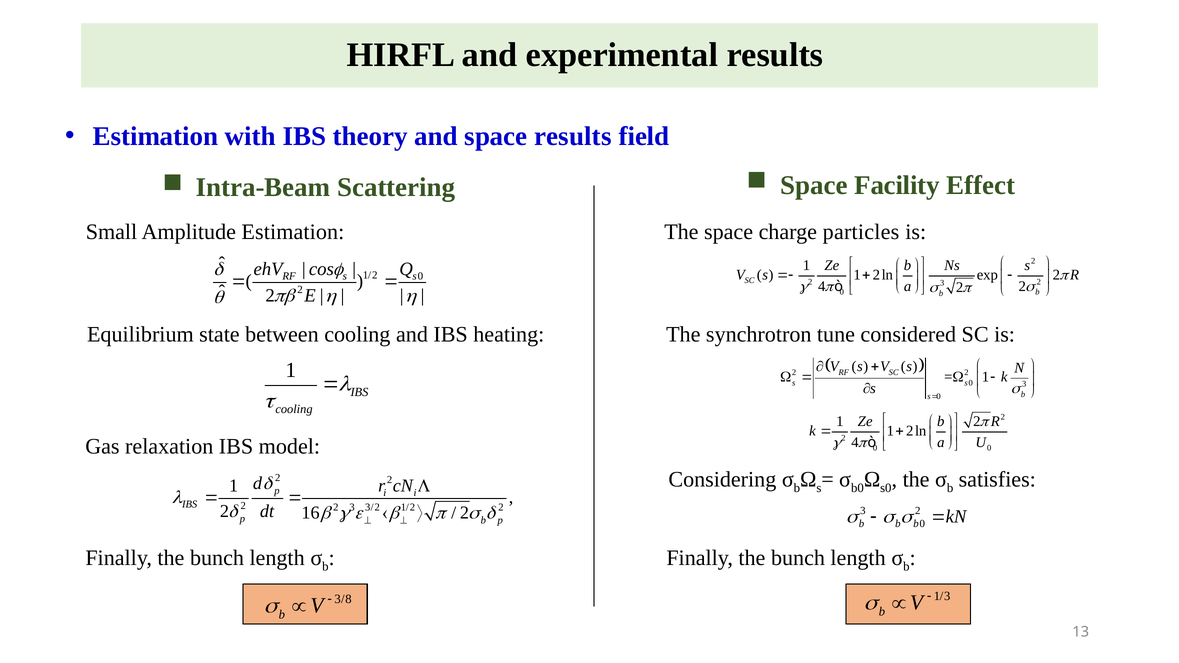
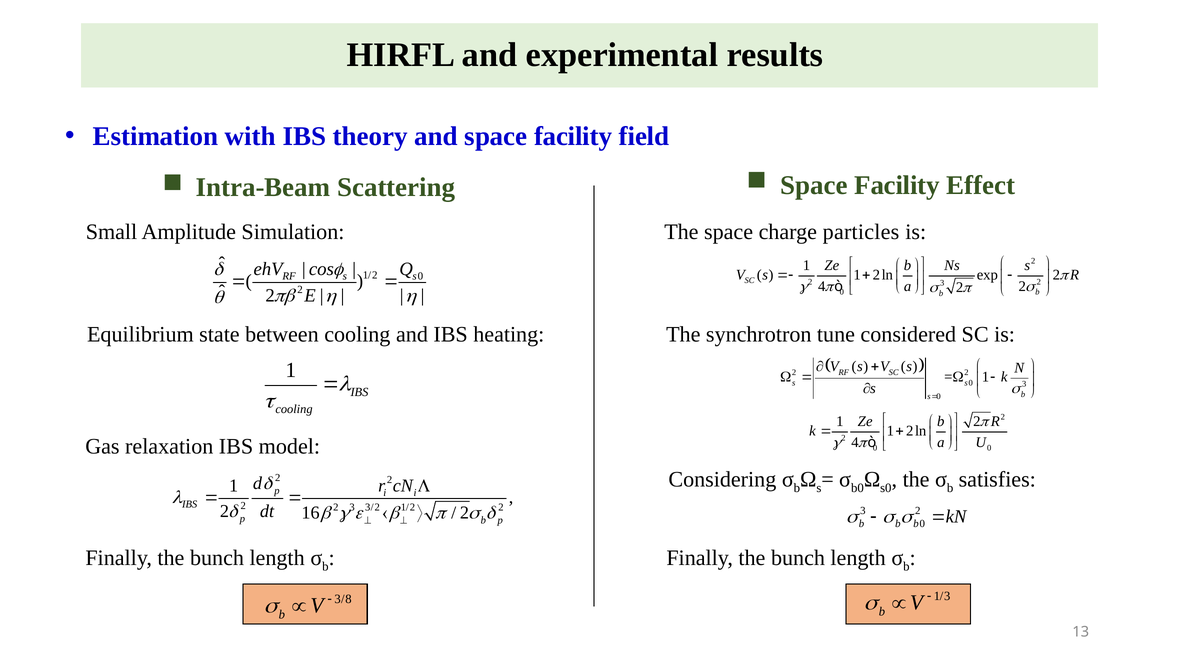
and space results: results -> facility
Amplitude Estimation: Estimation -> Simulation
